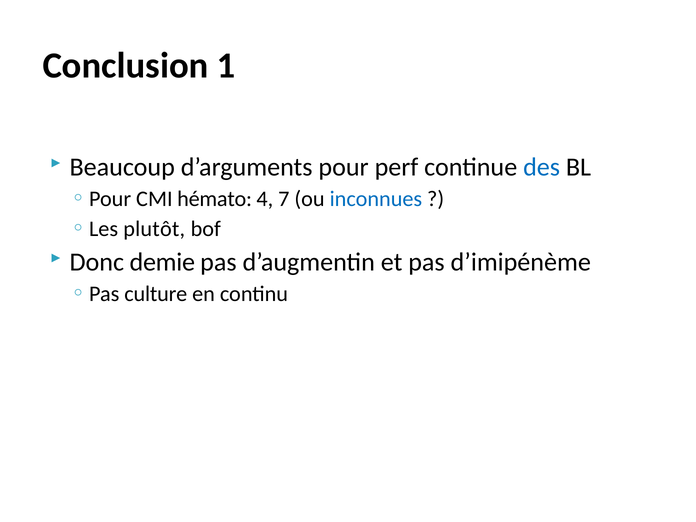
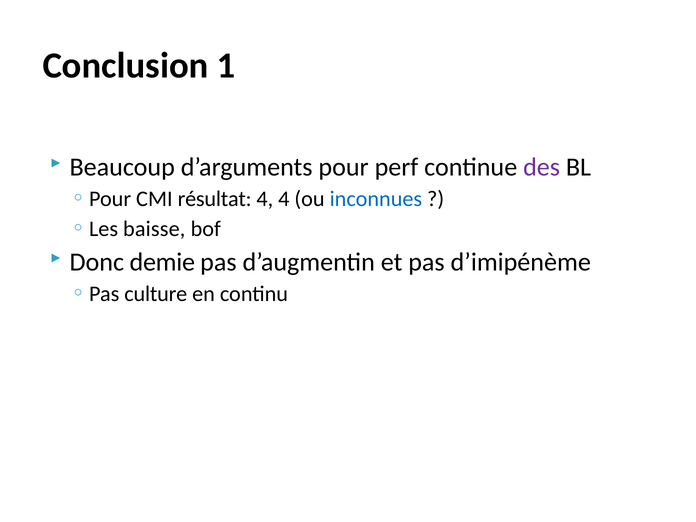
des colour: blue -> purple
hémato: hémato -> résultat
4 7: 7 -> 4
plutôt: plutôt -> baisse
